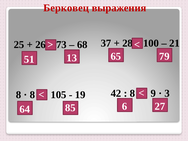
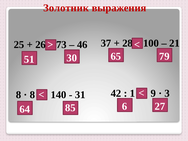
Берковец: Берковец -> Золотник
68: 68 -> 46
13: 13 -> 30
8 at (132, 93): 8 -> 1
105: 105 -> 140
19: 19 -> 31
